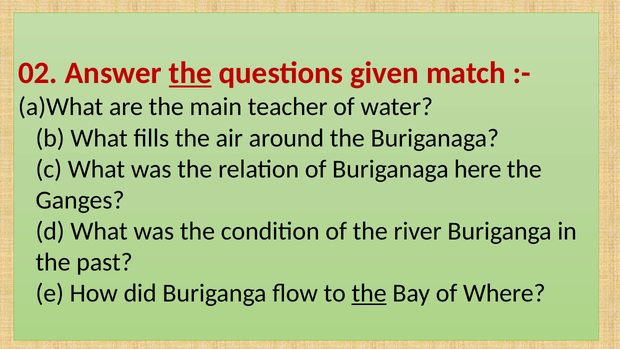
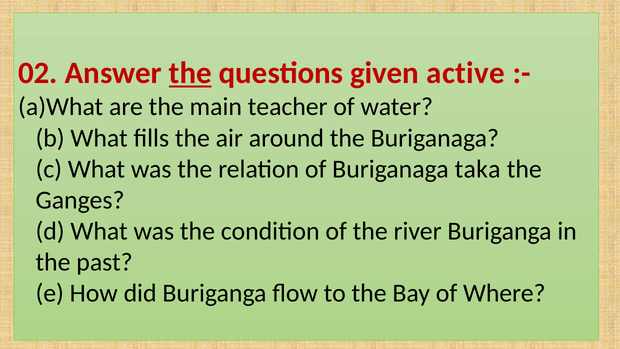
match: match -> active
here: here -> taka
the at (369, 293) underline: present -> none
